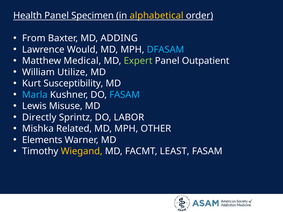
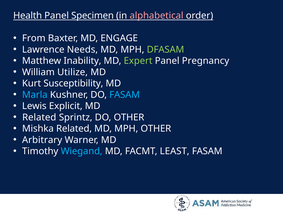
alphabetical colour: yellow -> pink
ADDING: ADDING -> ENGAGE
Would: Would -> Needs
DFASAM colour: light blue -> light green
Medical: Medical -> Inability
Outpatient: Outpatient -> Pregnancy
Misuse: Misuse -> Explicit
Directly at (39, 118): Directly -> Related
DO LABOR: LABOR -> OTHER
Elements: Elements -> Arbitrary
Wiegand colour: yellow -> light blue
